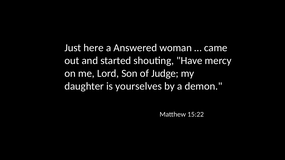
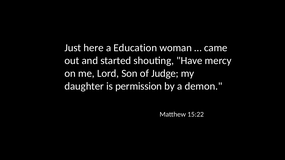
Answered: Answered -> Education
yourselves: yourselves -> permission
